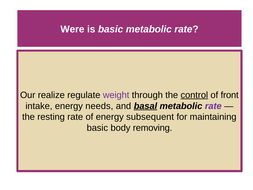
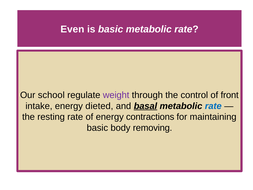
Were: Were -> Even
realize: realize -> school
control underline: present -> none
needs: needs -> dieted
rate at (213, 106) colour: purple -> blue
subsequent: subsequent -> contractions
